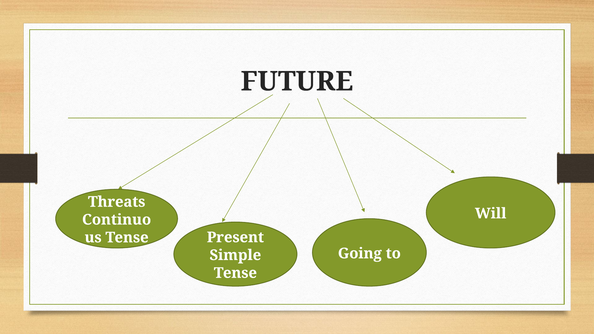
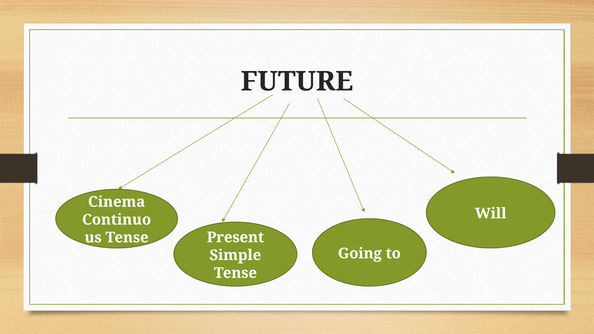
Threats: Threats -> Cinema
